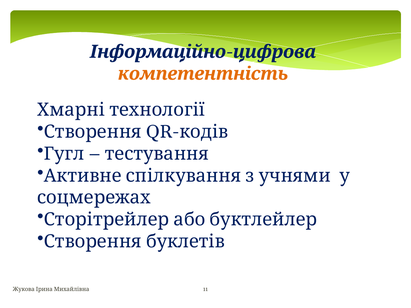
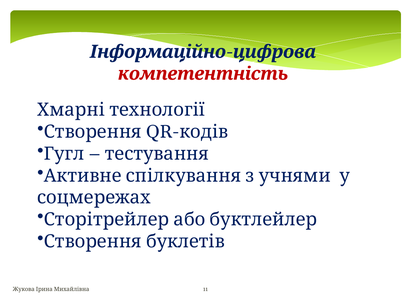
компетентність colour: orange -> red
